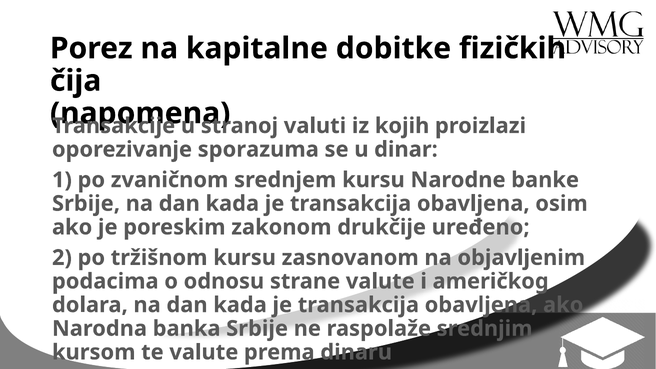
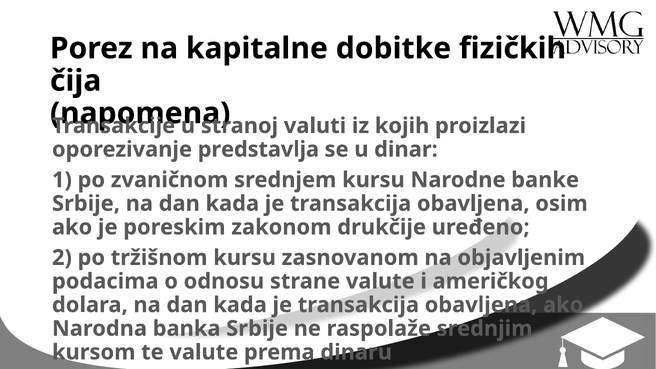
sporazuma: sporazuma -> predstavlja
